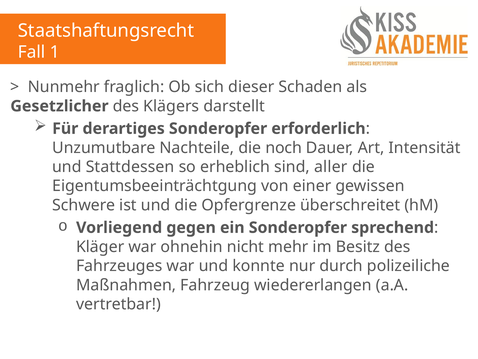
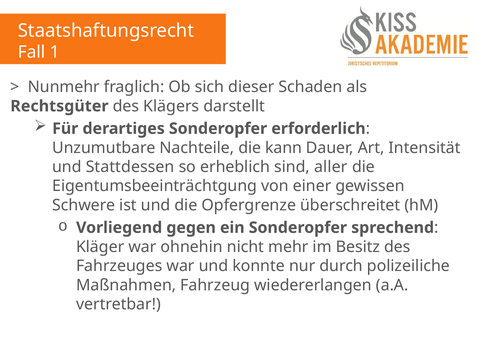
Gesetzlicher: Gesetzlicher -> Rechtsgüter
noch: noch -> kann
